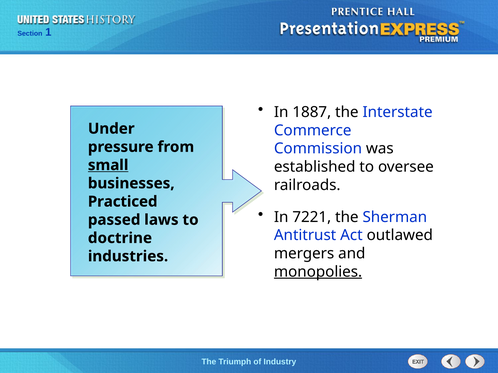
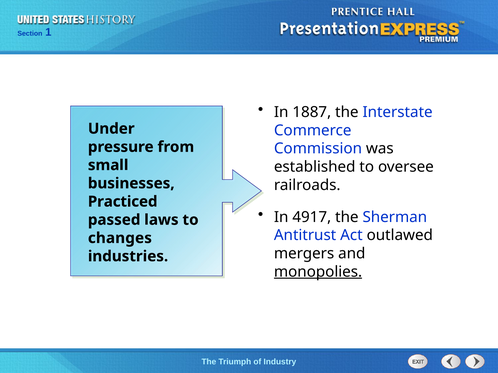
small underline: present -> none
7221: 7221 -> 4917
doctrine: doctrine -> changes
